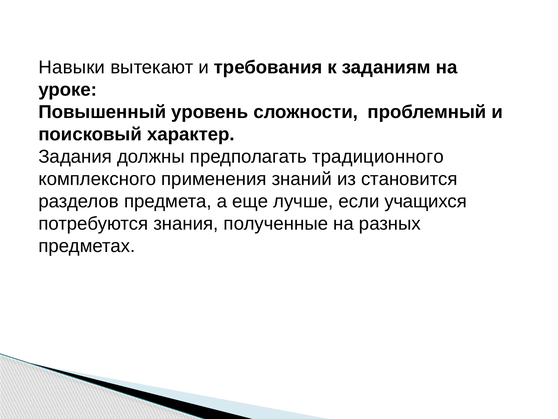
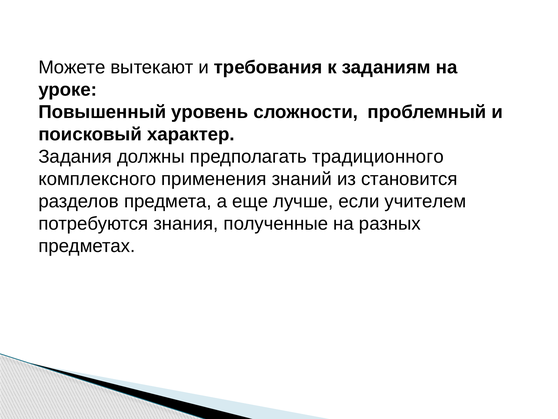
Навыки: Навыки -> Можете
учащихся: учащихся -> учителем
